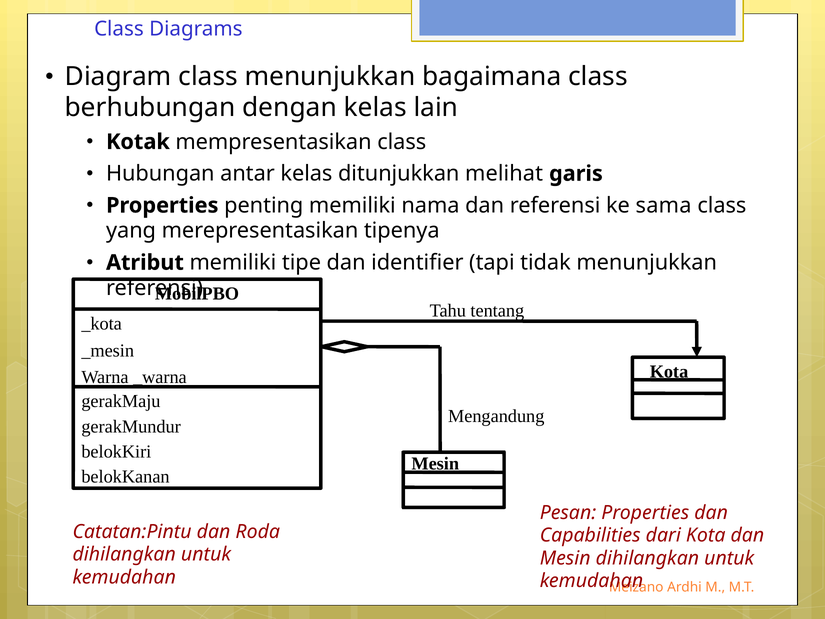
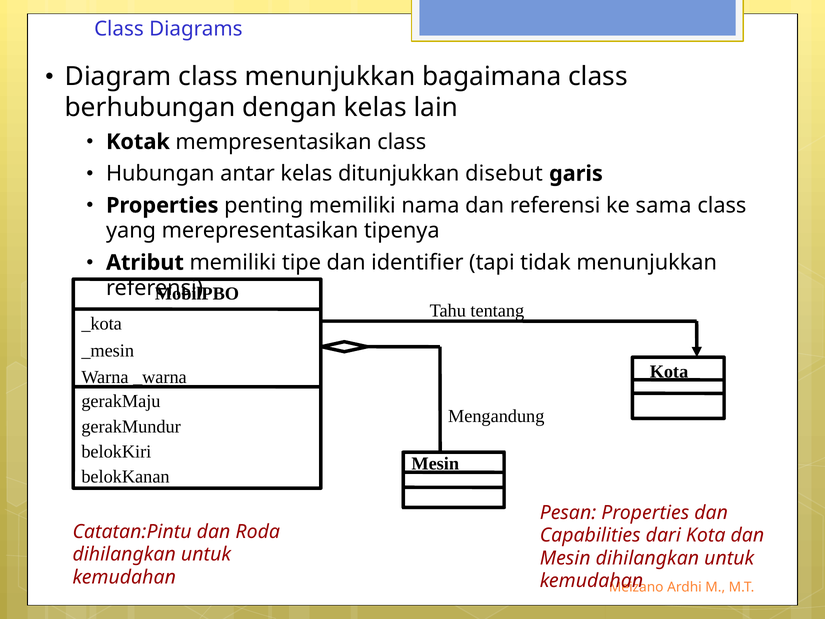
melihat: melihat -> disebut
